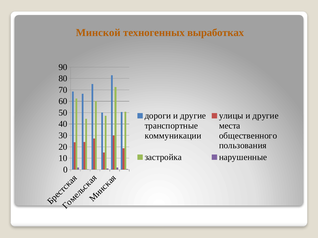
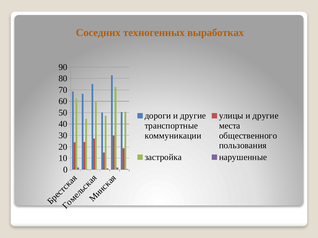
Минской: Минской -> Соседних
